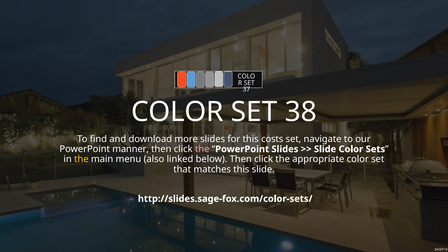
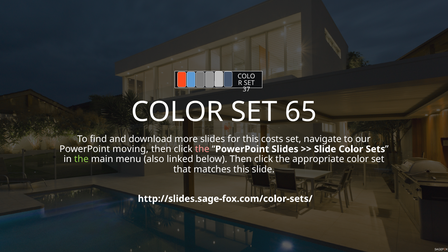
38: 38 -> 65
manner: manner -> moving
the at (81, 159) colour: yellow -> light green
